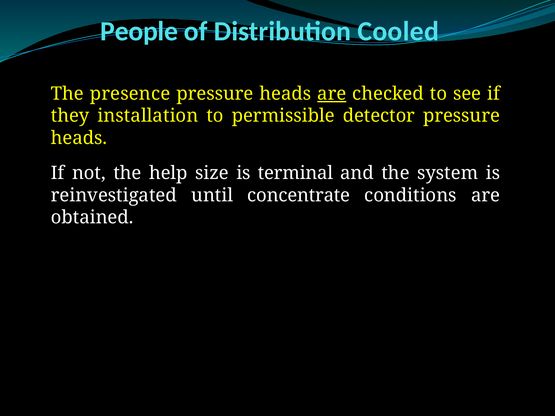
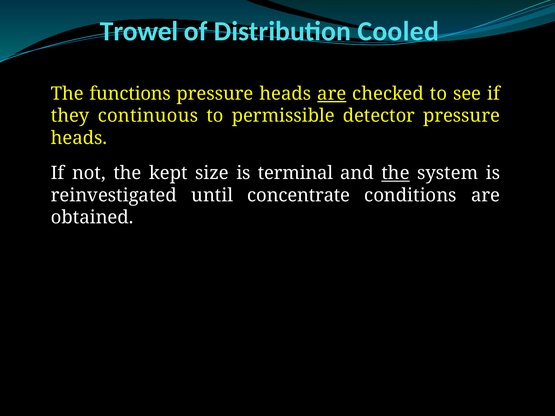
People: People -> Trowel
presence: presence -> functions
installation: installation -> continuous
help: help -> kept
the at (396, 173) underline: none -> present
